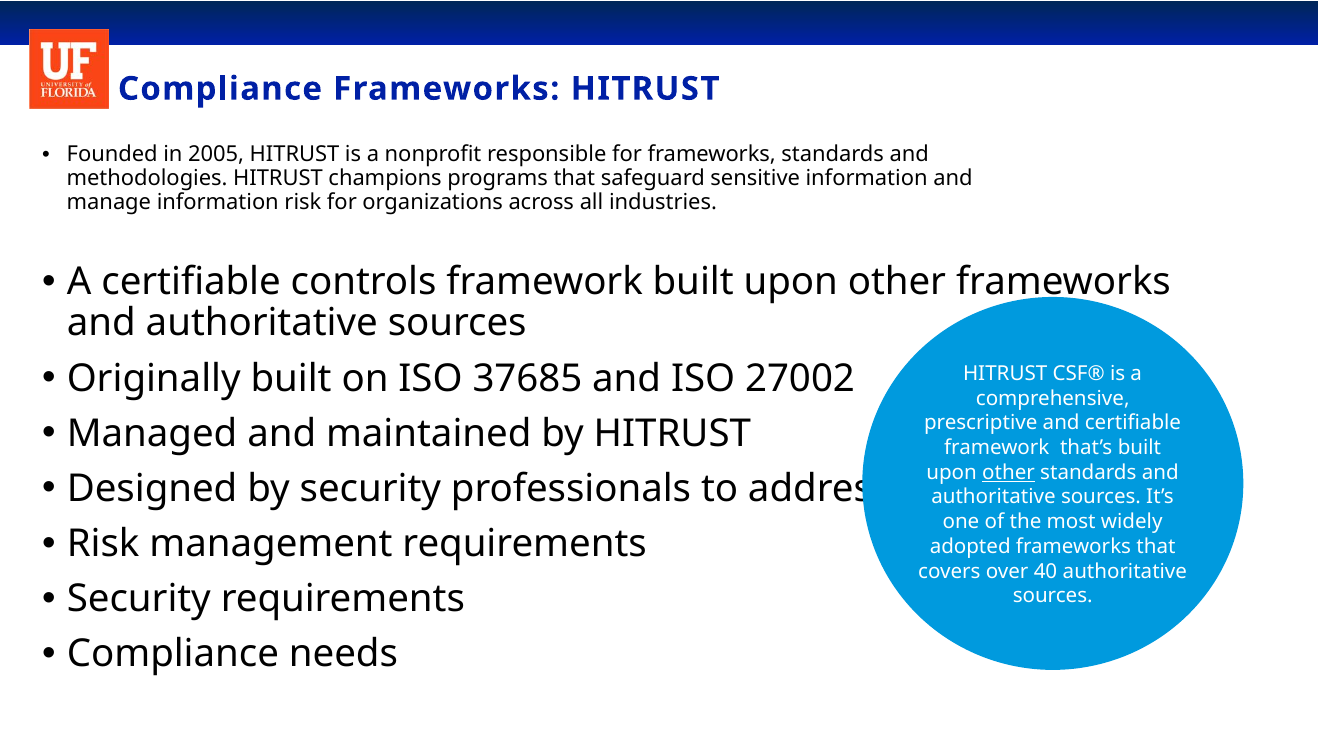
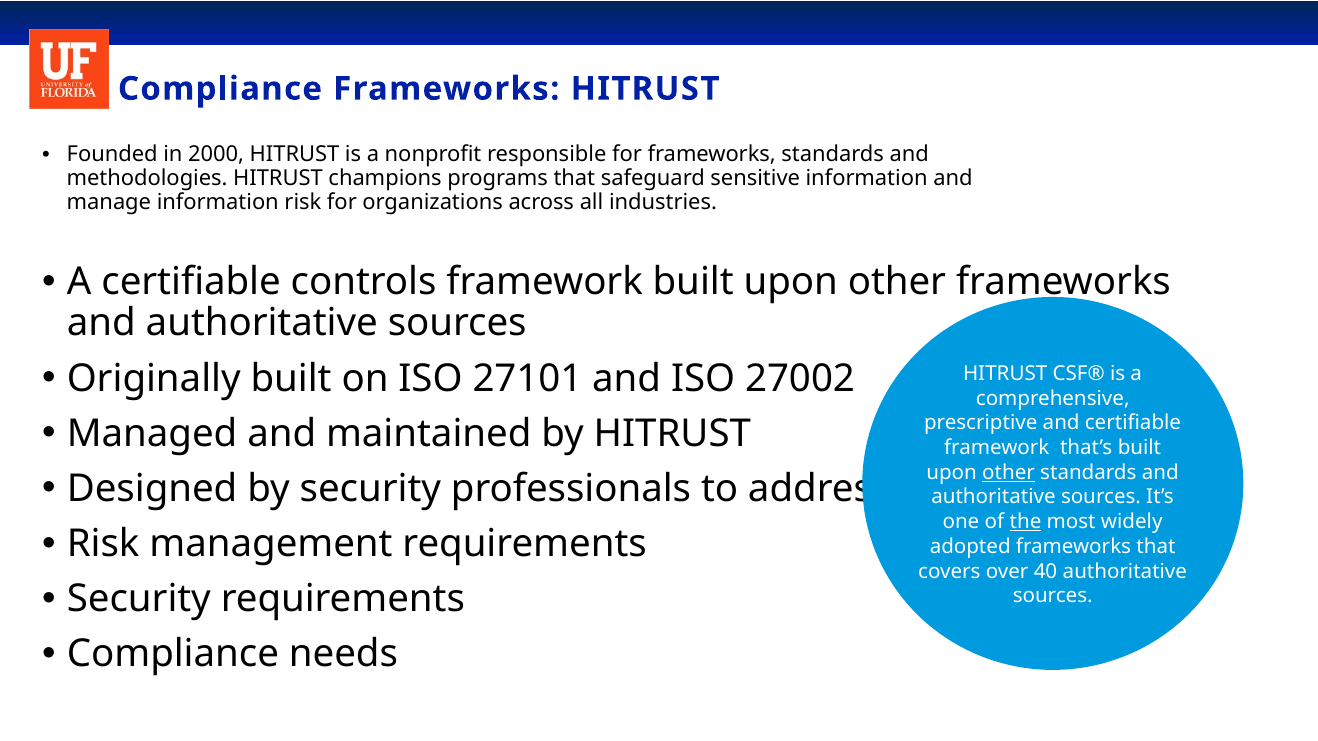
2005: 2005 -> 2000
37685: 37685 -> 27101
the underline: none -> present
